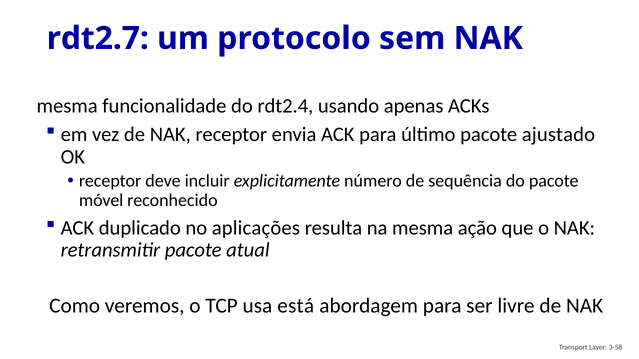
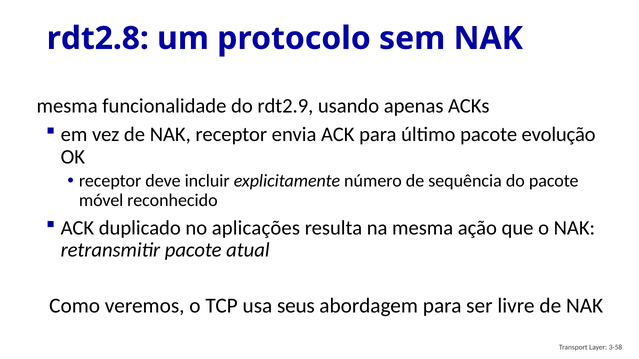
rdt2.7: rdt2.7 -> rdt2.8
rdt2.4: rdt2.4 -> rdt2.9
ajustado: ajustado -> evolução
está: está -> seus
